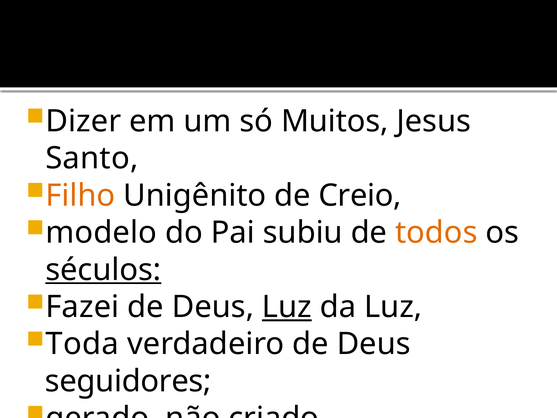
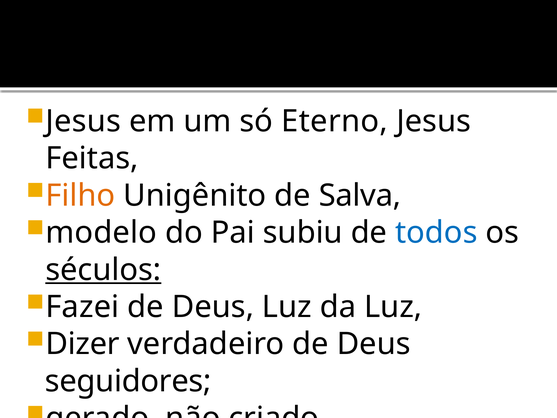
Dizer at (83, 121): Dizer -> Jesus
Muitos: Muitos -> Eterno
Santo: Santo -> Feitas
Creio: Creio -> Salva
todos colour: orange -> blue
Luz at (287, 307) underline: present -> none
Toda: Toda -> Dizer
